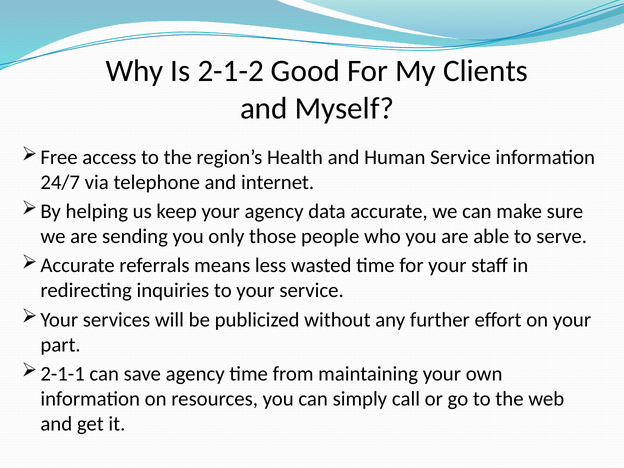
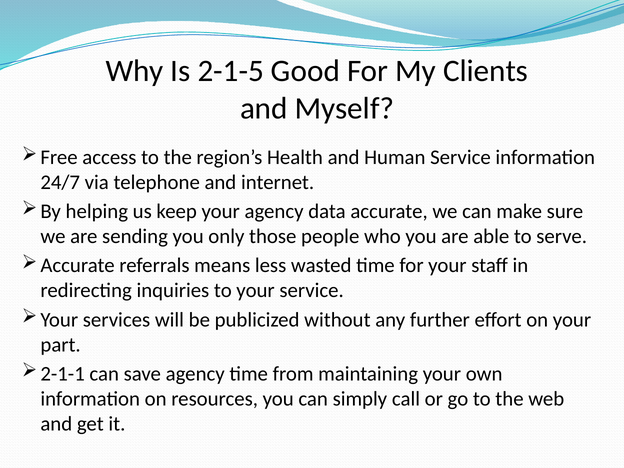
2-1-2: 2-1-2 -> 2-1-5
